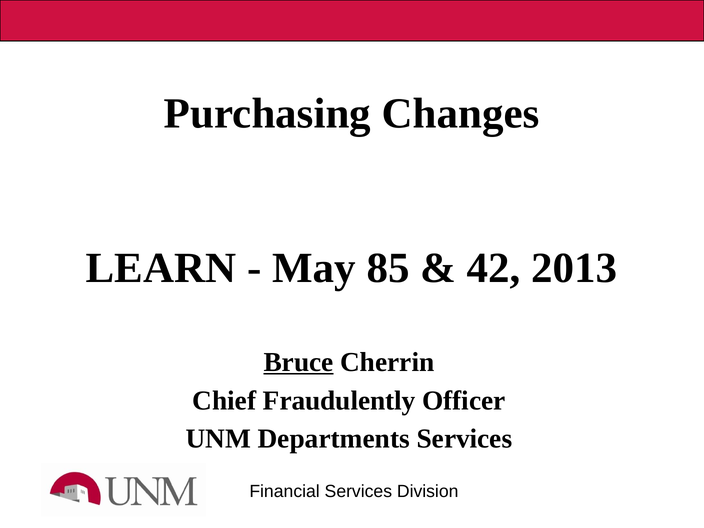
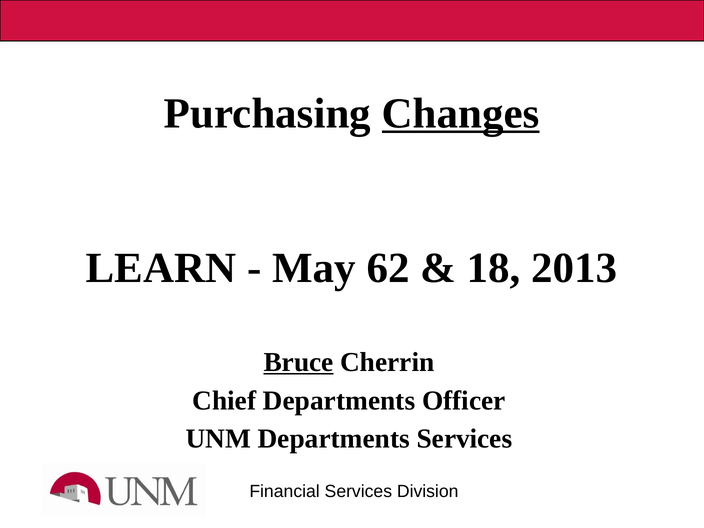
Changes underline: none -> present
85: 85 -> 62
42: 42 -> 18
Chief Fraudulently: Fraudulently -> Departments
